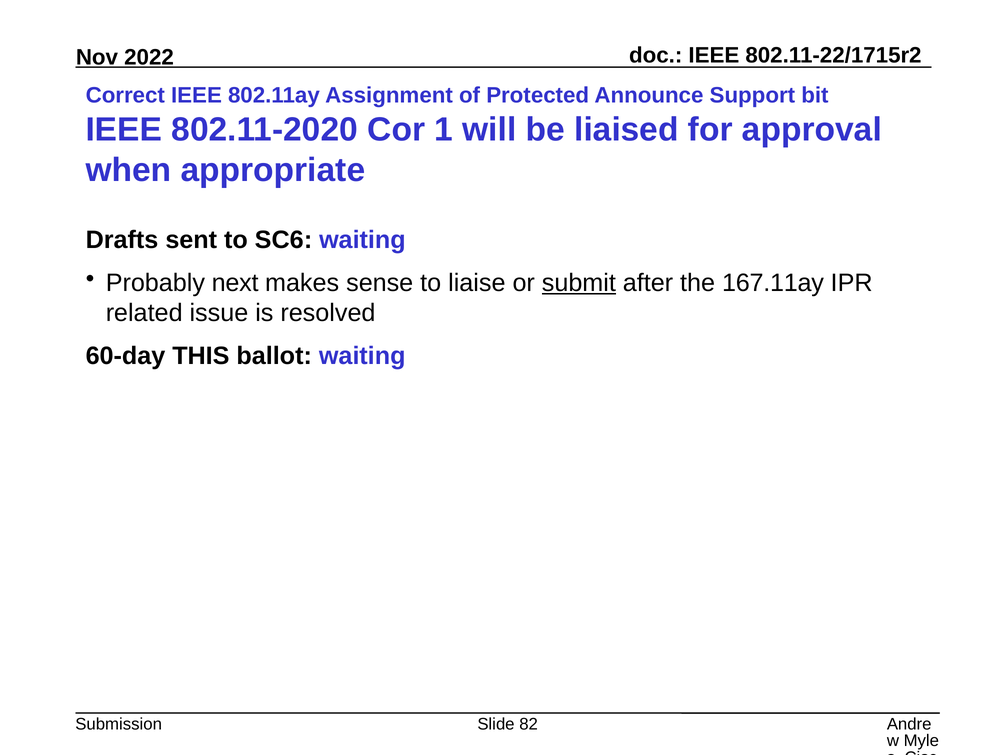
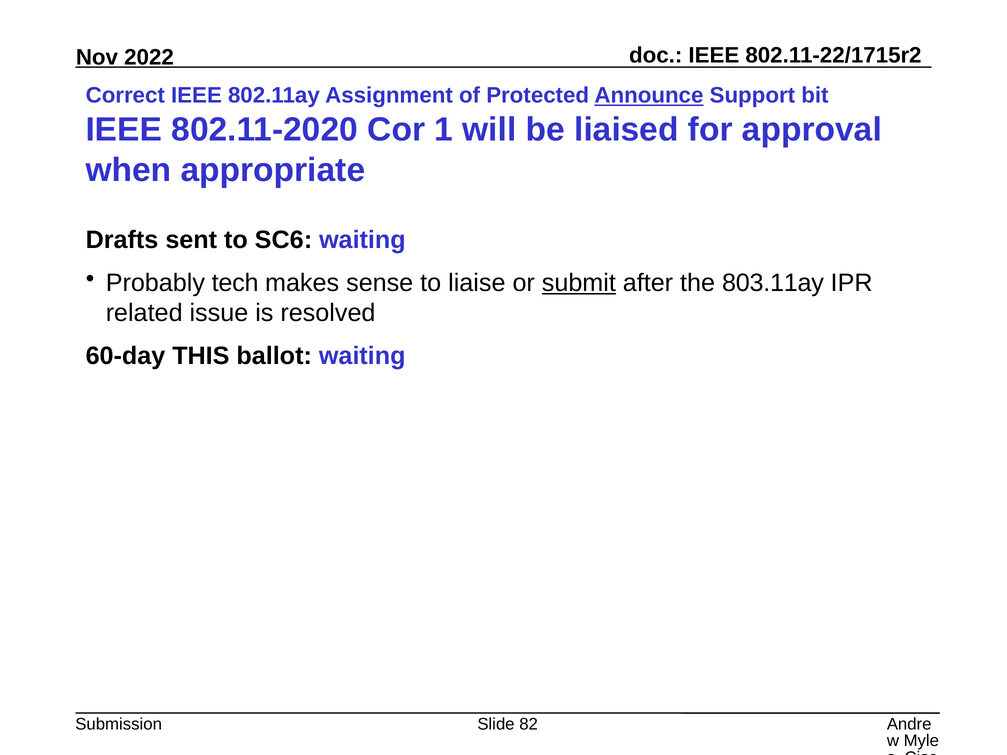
Announce underline: none -> present
next: next -> tech
167.11ay: 167.11ay -> 803.11ay
